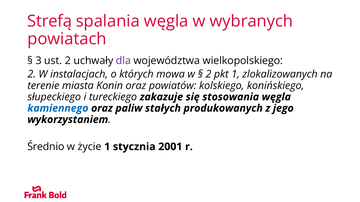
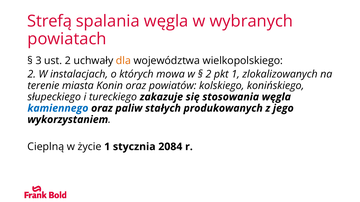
dla colour: purple -> orange
Średnio: Średnio -> Cieplną
2001: 2001 -> 2084
